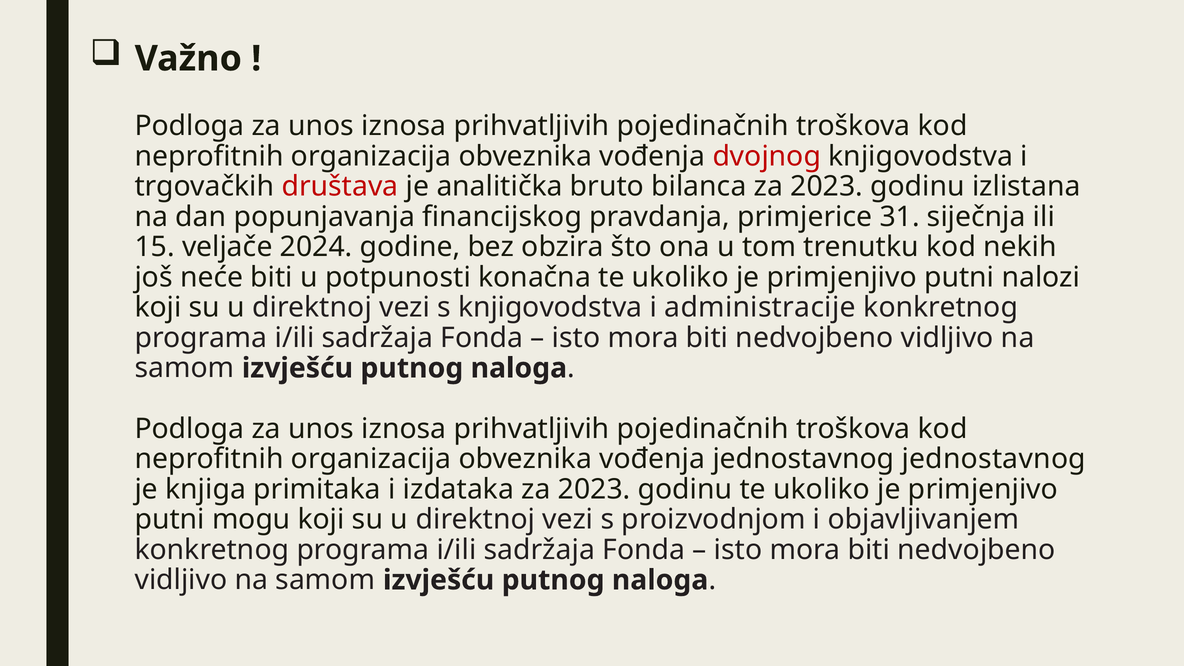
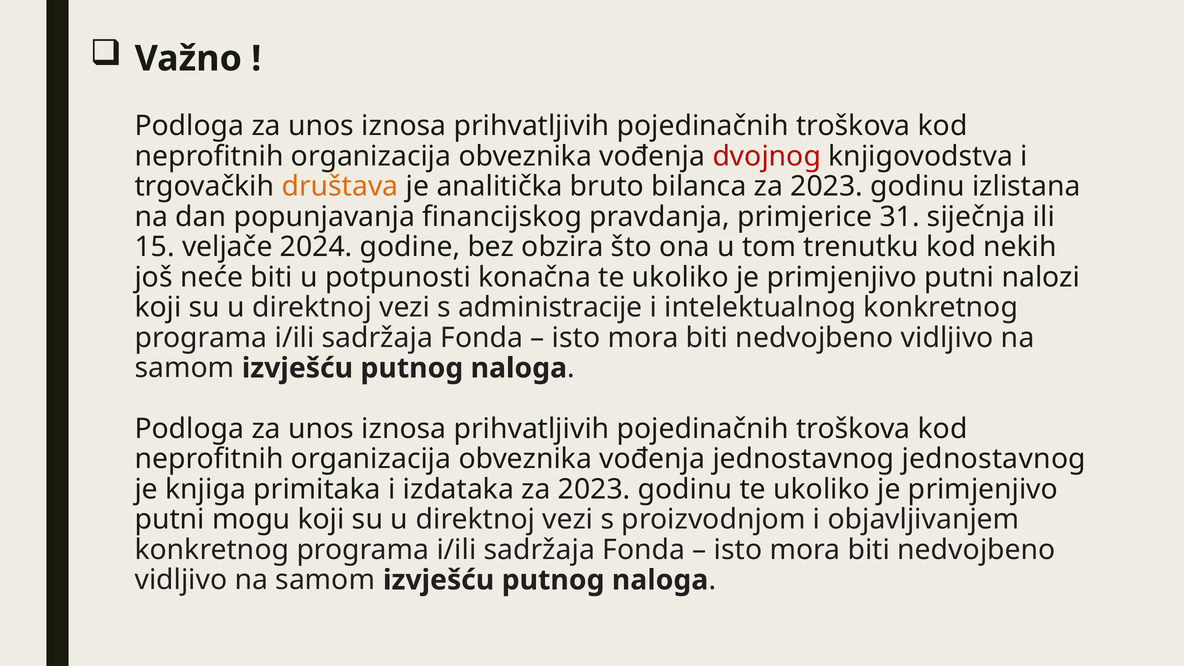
društava colour: red -> orange
s knjigovodstva: knjigovodstva -> administracije
administracije: administracije -> intelektualnog
